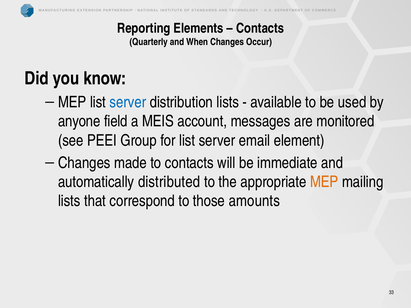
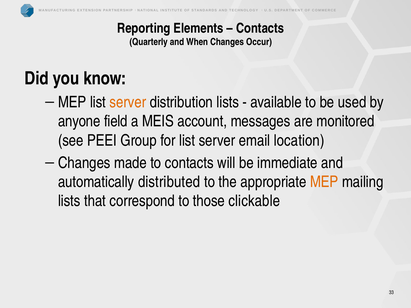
server at (128, 102) colour: blue -> orange
element: element -> location
amounts: amounts -> clickable
